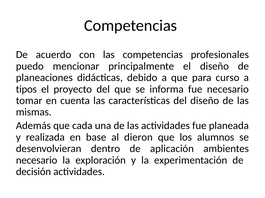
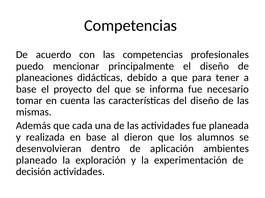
curso: curso -> tener
tipos at (26, 89): tipos -> base
necesario at (37, 161): necesario -> planeado
